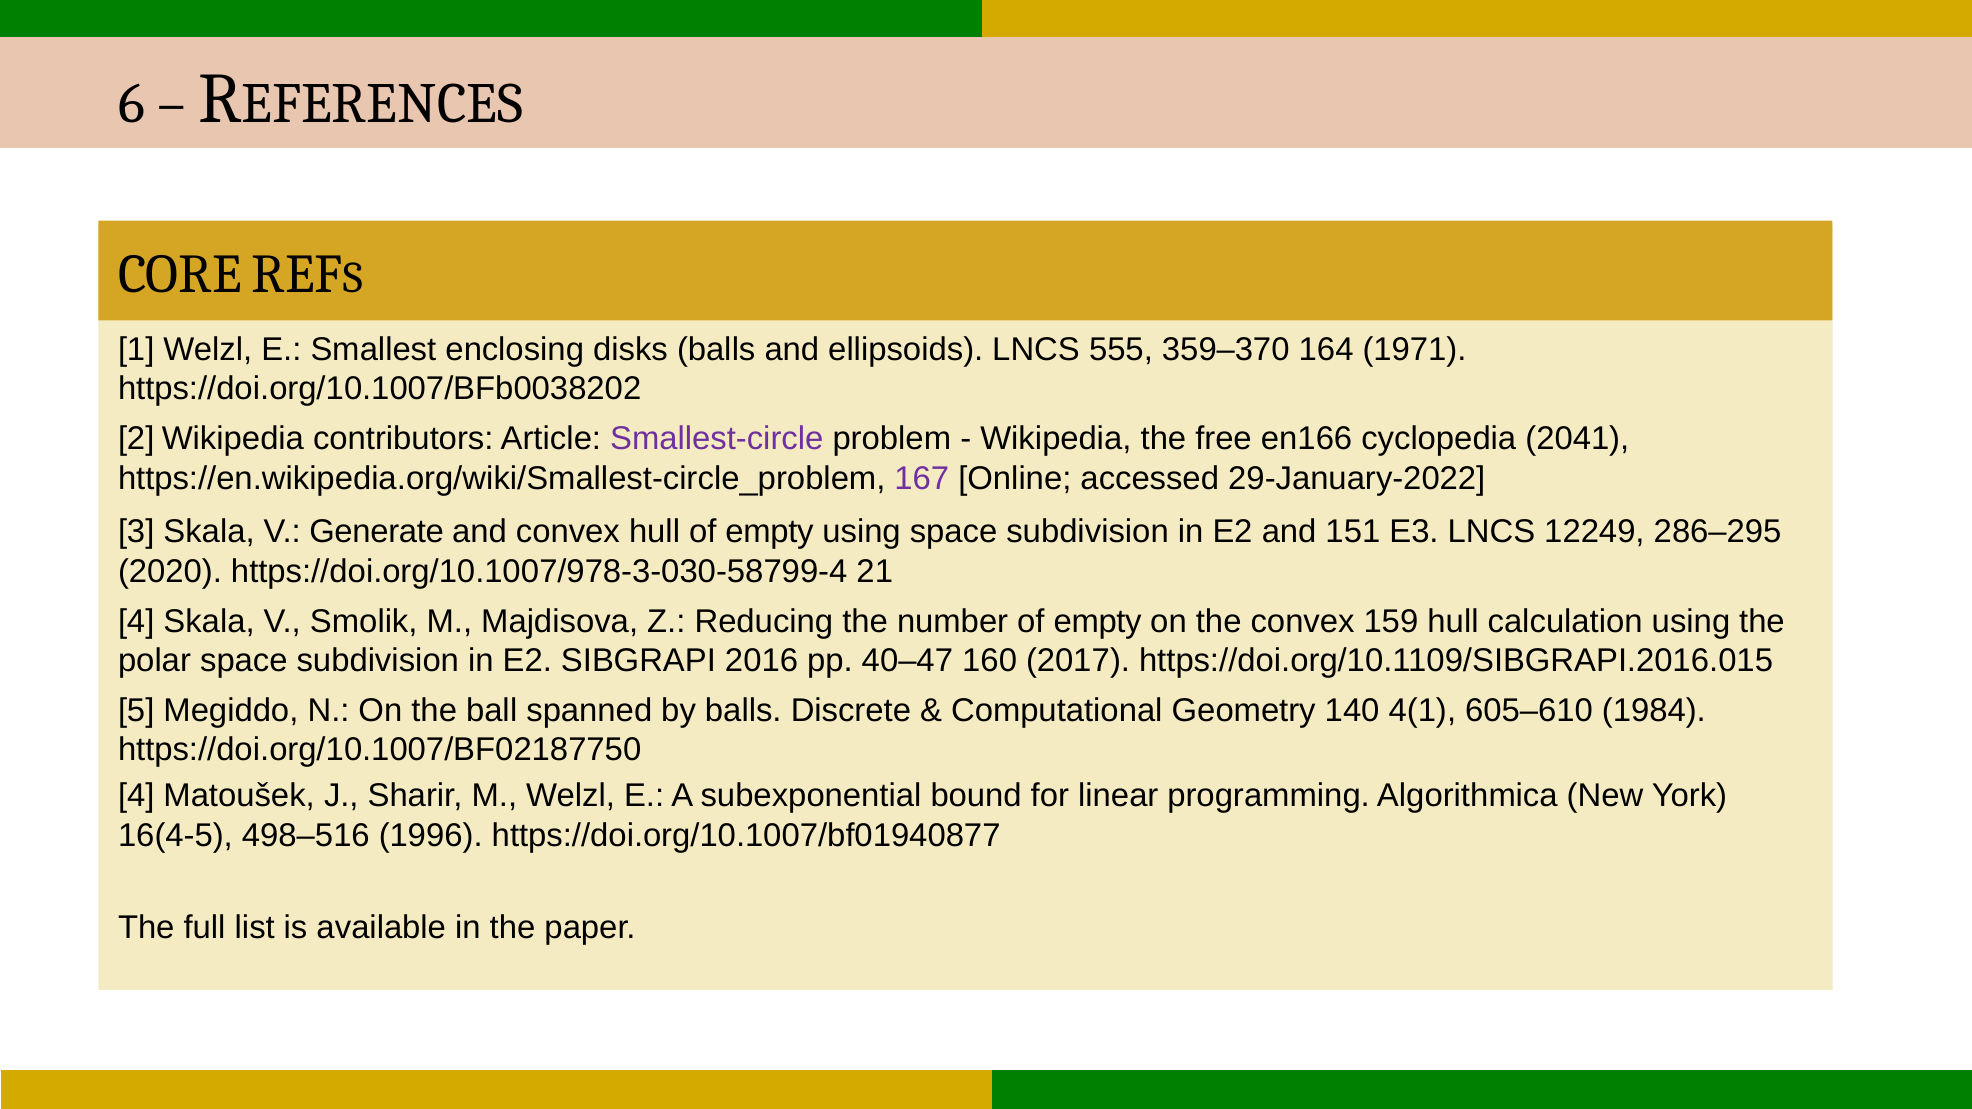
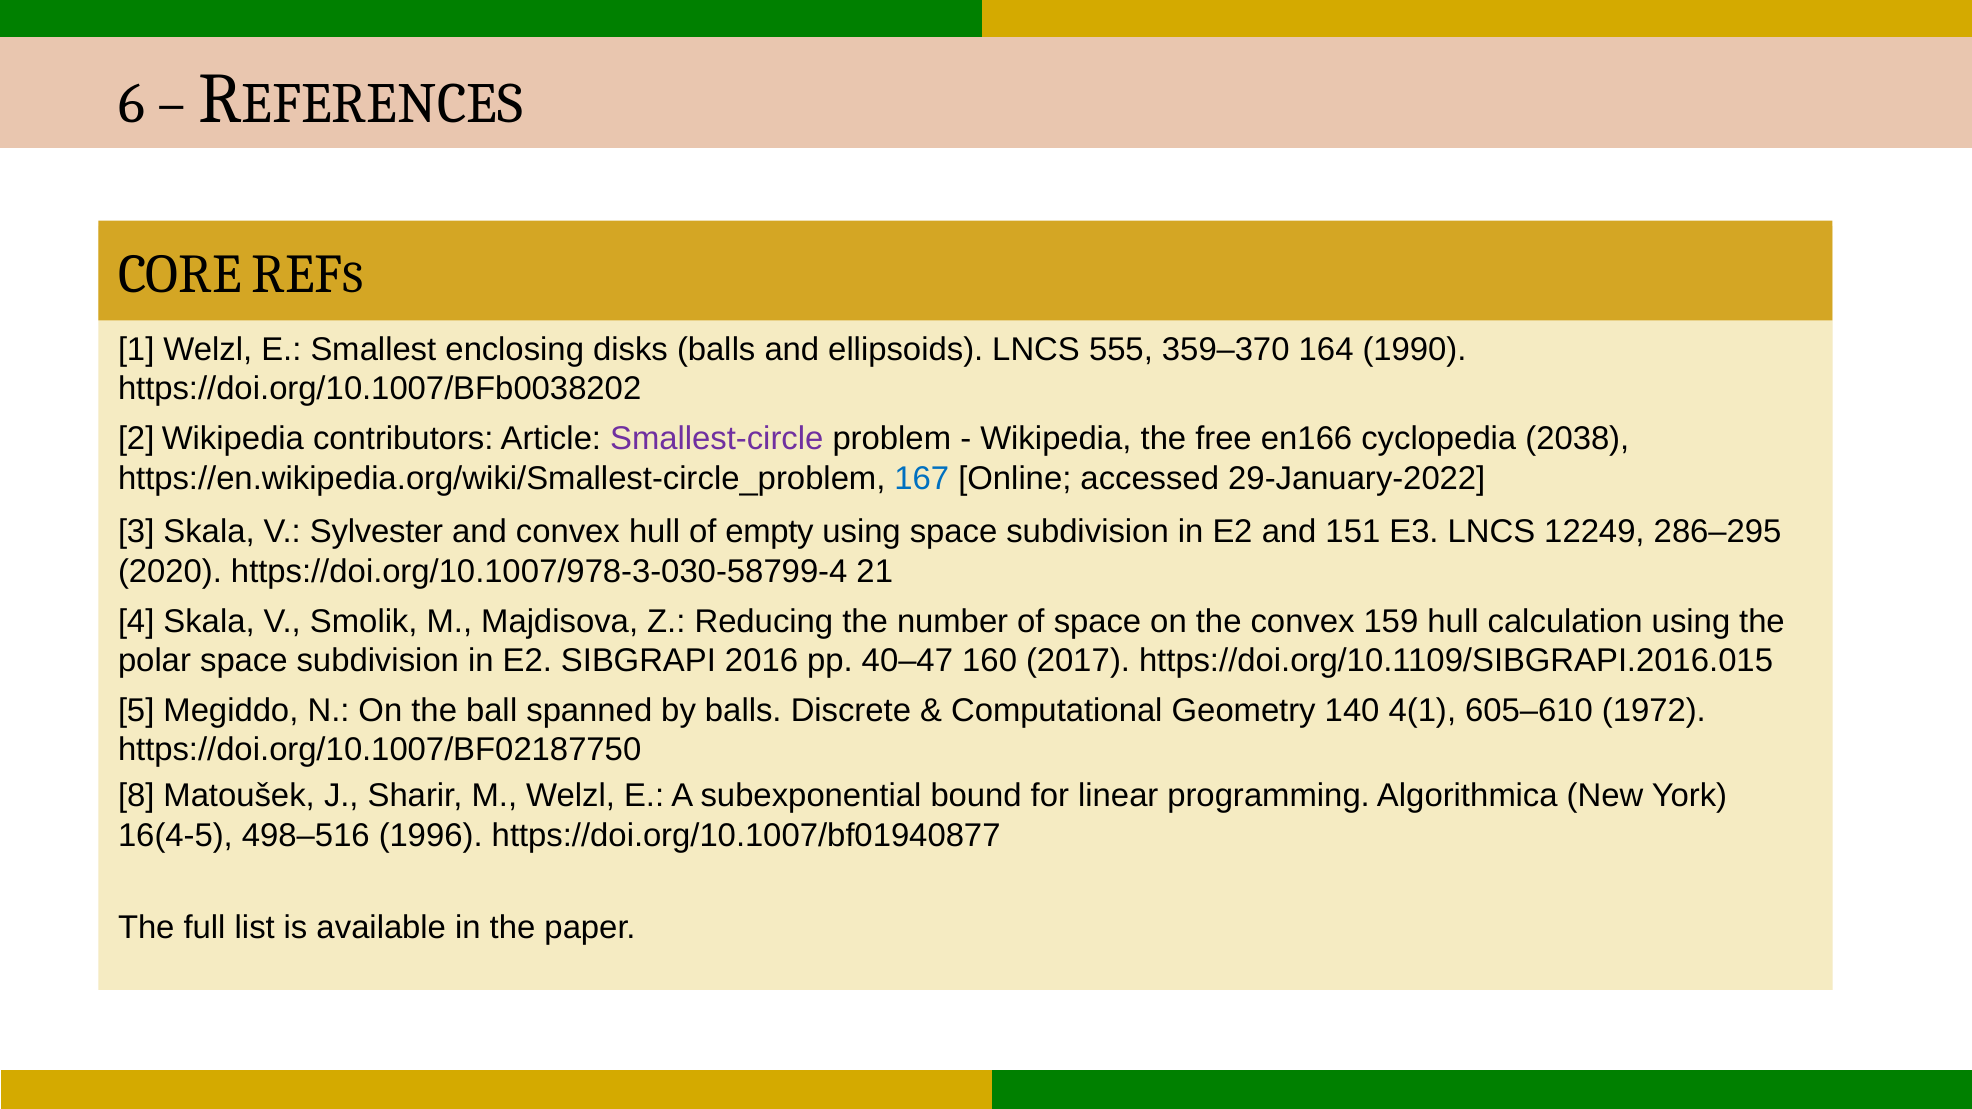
1971: 1971 -> 1990
2041: 2041 -> 2038
167 colour: purple -> blue
Generate: Generate -> Sylvester
number of empty: empty -> space
1984: 1984 -> 1972
4 at (136, 796): 4 -> 8
